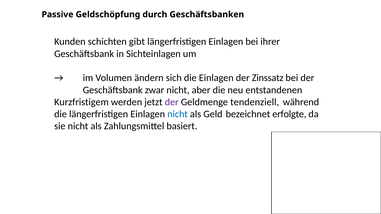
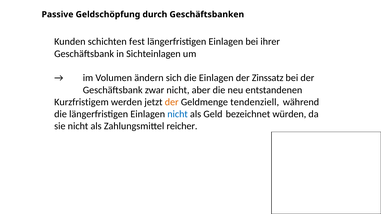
gibt: gibt -> fest
der at (172, 102) colour: purple -> orange
erfolgte: erfolgte -> würden
basiert: basiert -> reicher
